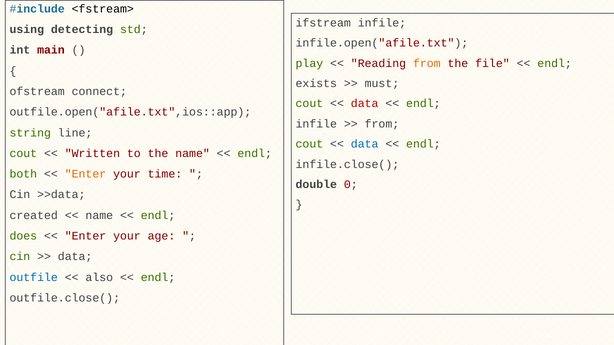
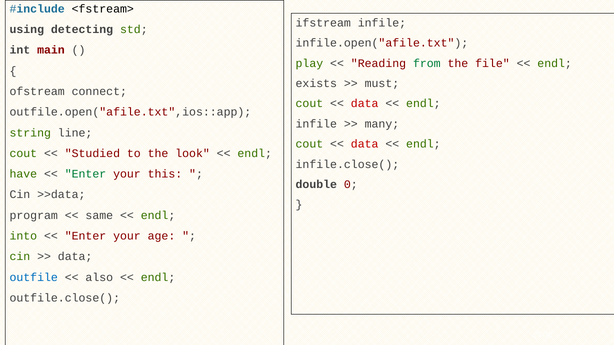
from at (427, 63) colour: orange -> green
from at (382, 124): from -> many
data at (365, 144) colour: blue -> red
Written: Written -> Studied
the name: name -> look
both: both -> have
Enter at (85, 174) colour: orange -> green
time: time -> this
created: created -> program
name at (99, 216): name -> same
does: does -> into
